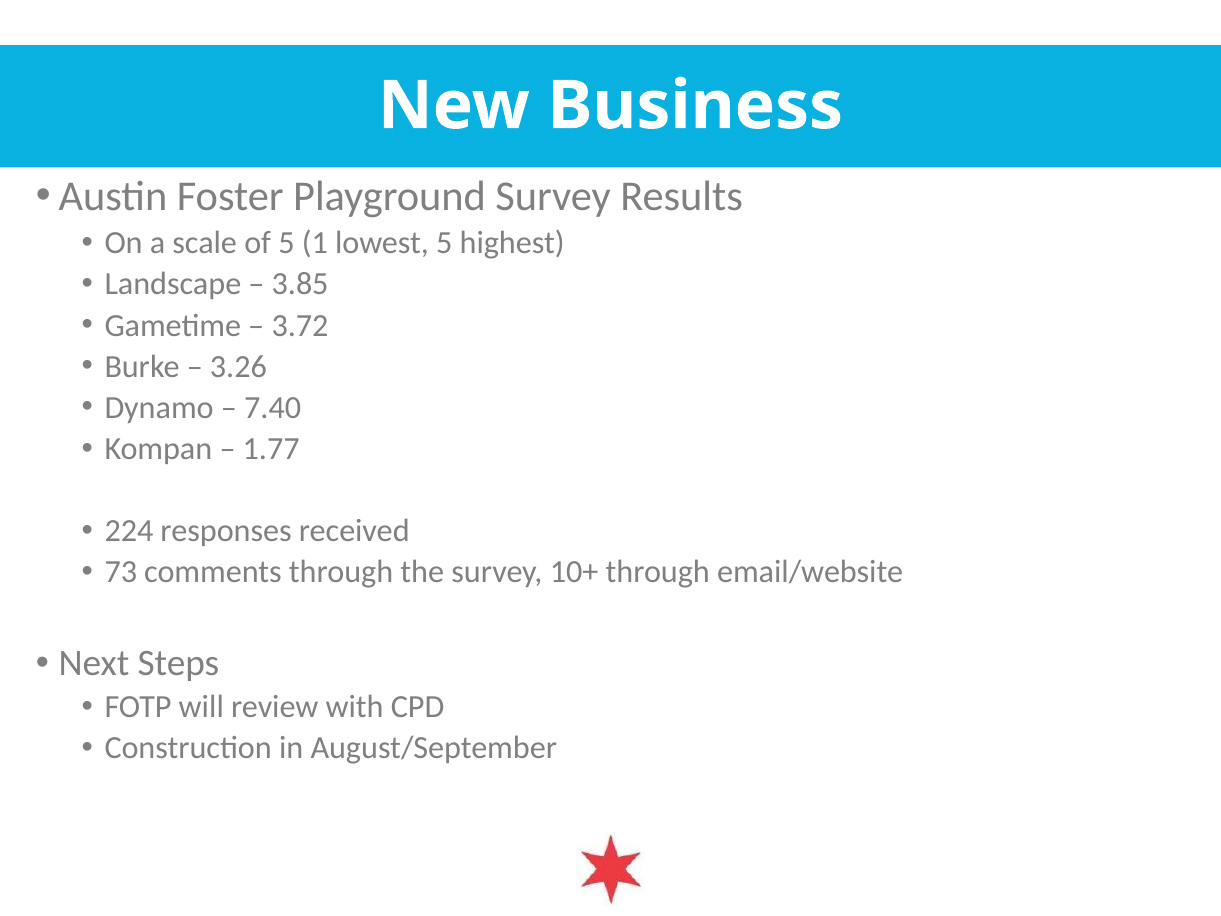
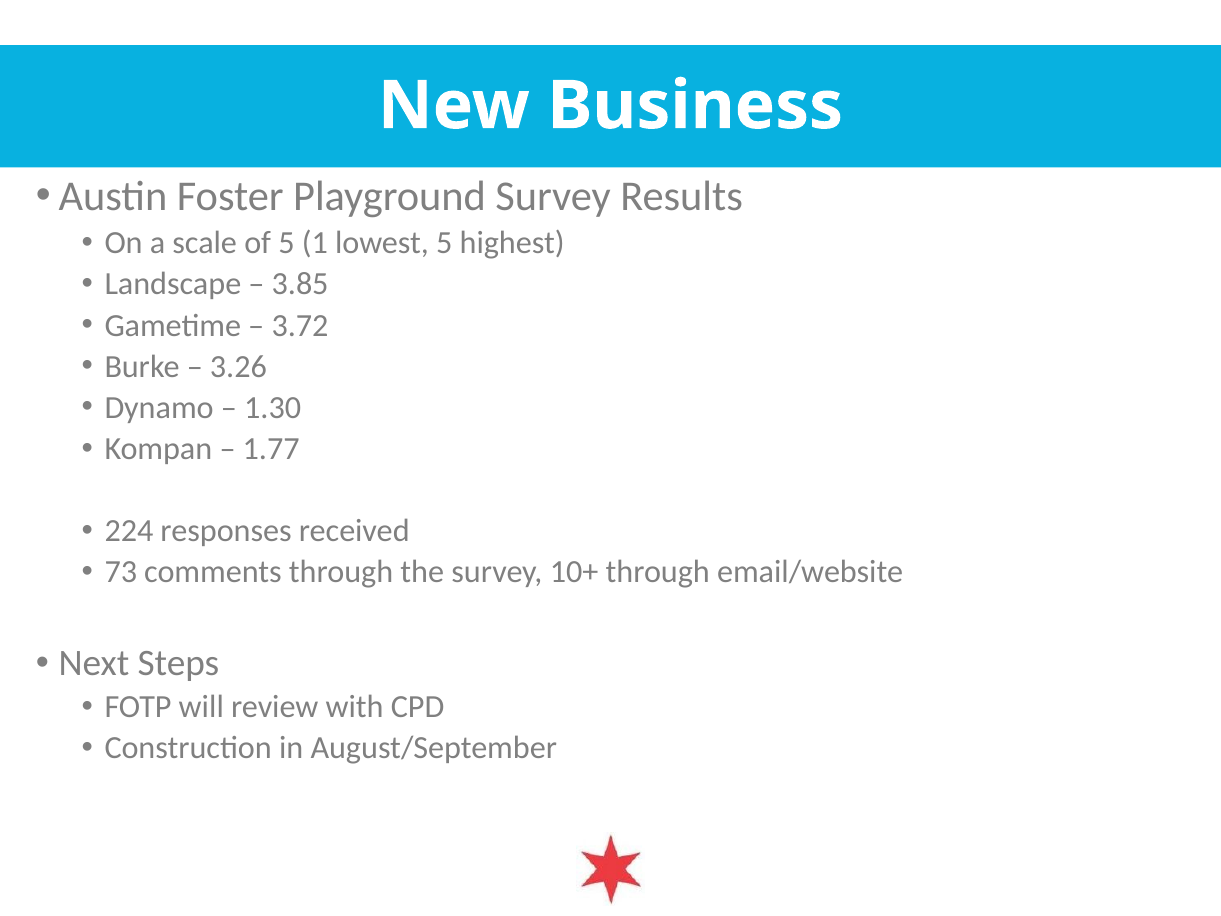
7.40: 7.40 -> 1.30
